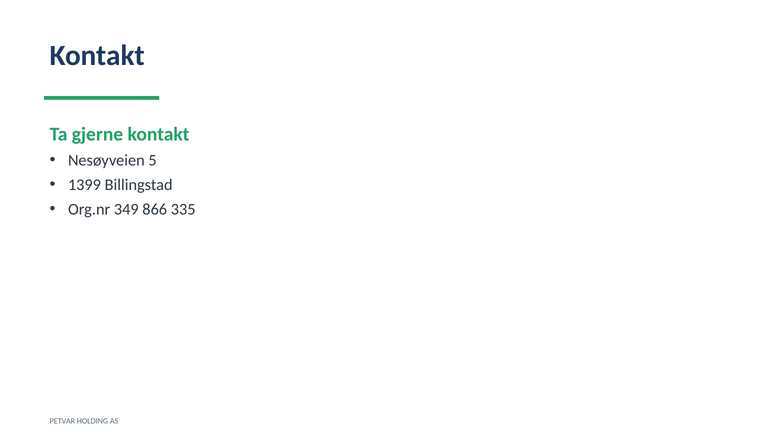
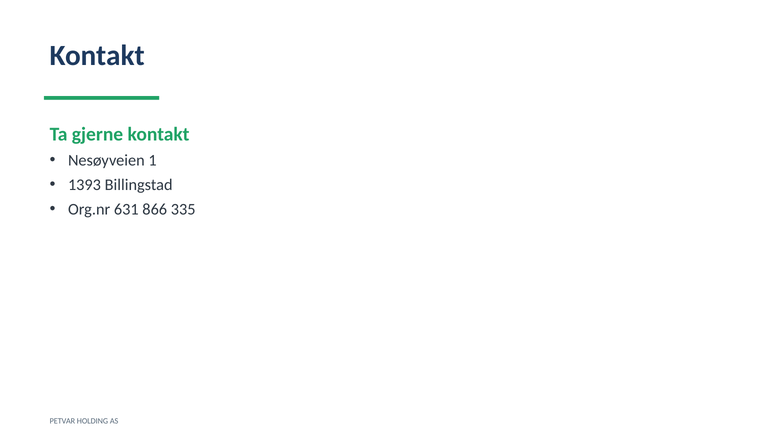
5: 5 -> 1
1399: 1399 -> 1393
349: 349 -> 631
